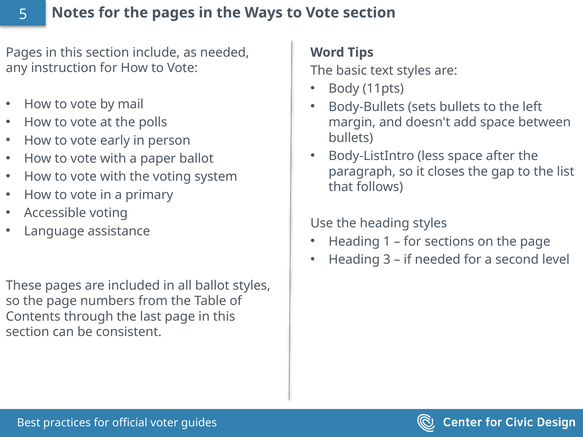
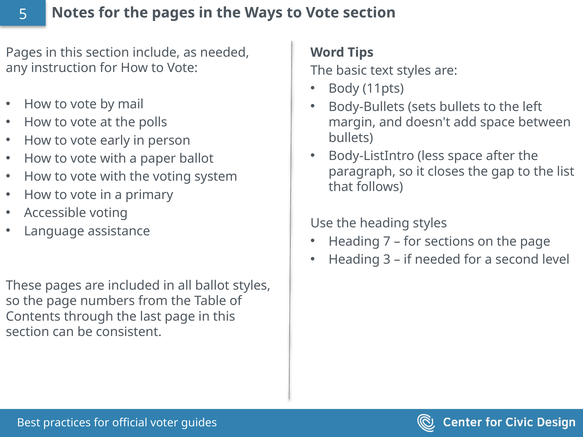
1: 1 -> 7
